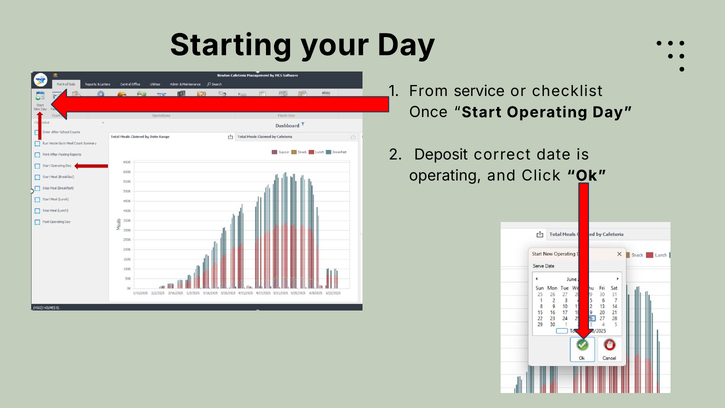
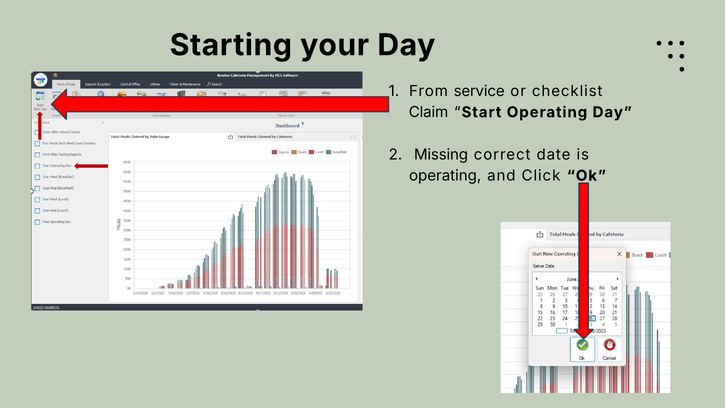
Once: Once -> Claim
Deposit: Deposit -> Missing
